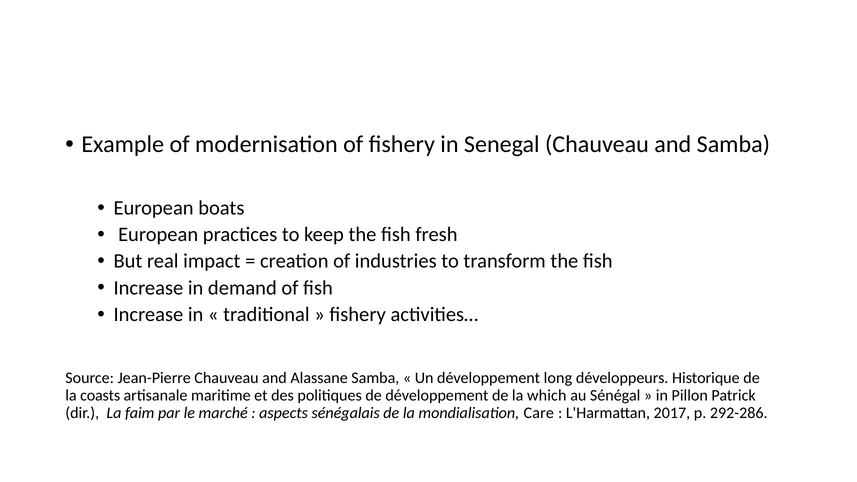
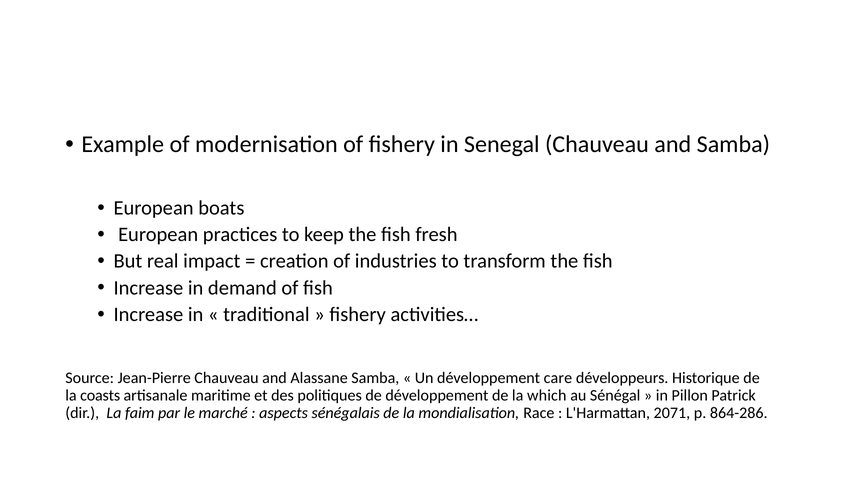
long: long -> care
Care: Care -> Race
2017: 2017 -> 2071
292-286: 292-286 -> 864-286
